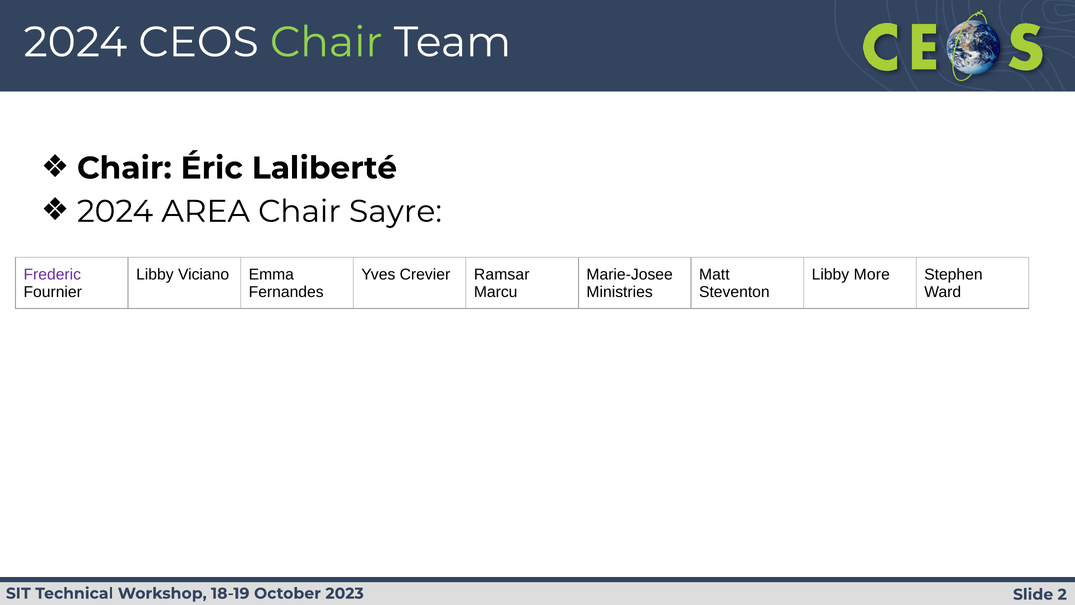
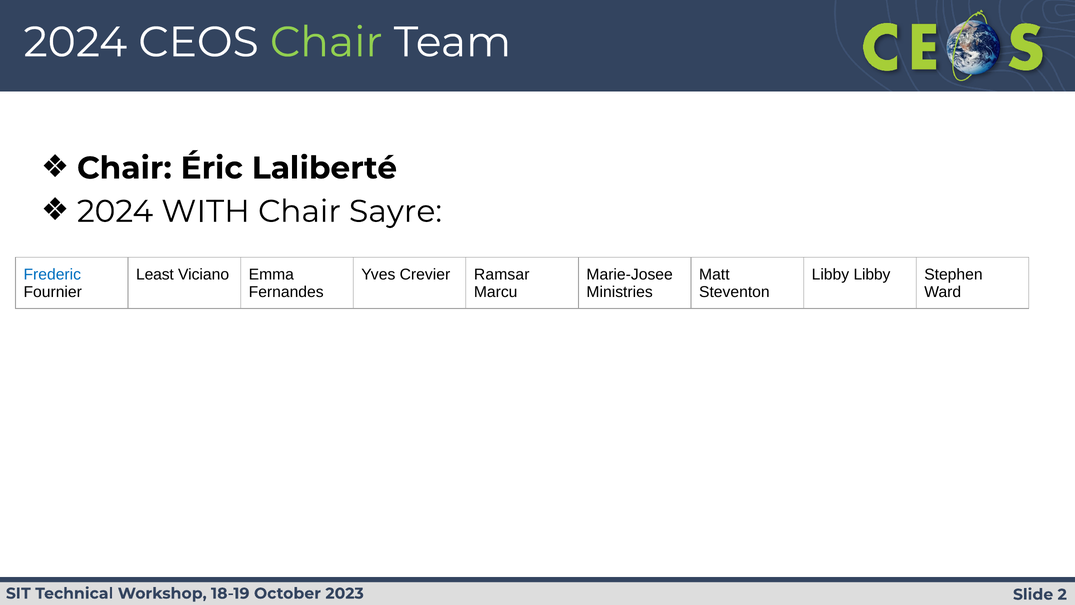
AREA: AREA -> WITH
Frederic colour: purple -> blue
Libby at (155, 274): Libby -> Least
Libby More: More -> Libby
